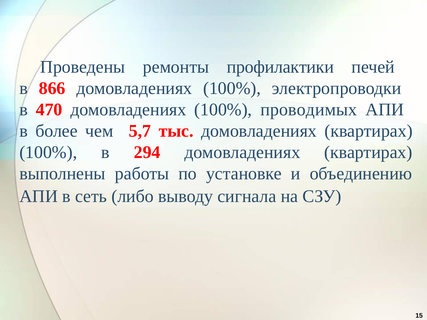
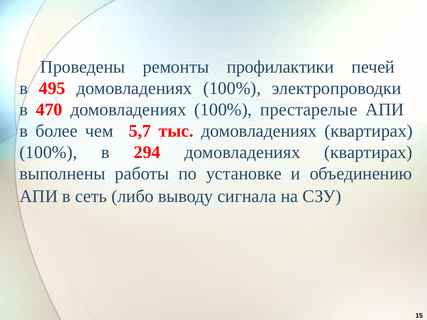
866: 866 -> 495
проводимых: проводимых -> престарелые
